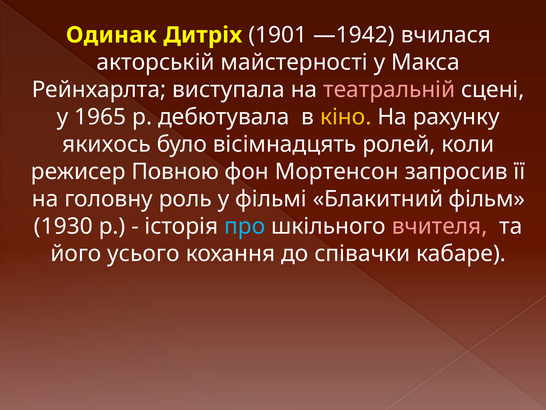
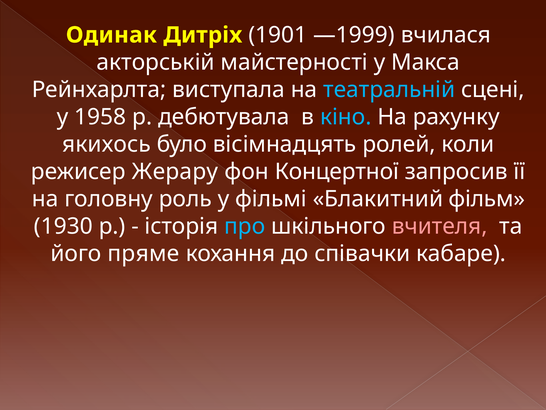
—1942: —1942 -> —1999
театральній colour: pink -> light blue
1965: 1965 -> 1958
кіно colour: yellow -> light blue
Повною: Повною -> Жерару
Мортенсон: Мортенсон -> Концертної
усього: усього -> пряме
